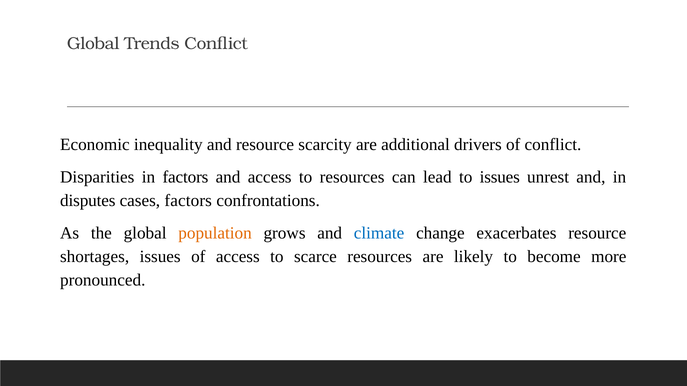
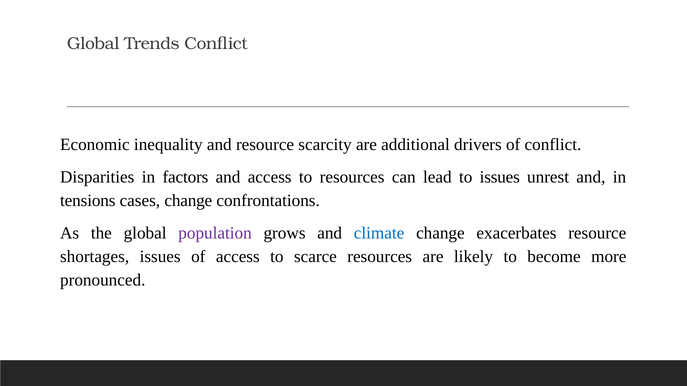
disputes: disputes -> tensions
cases factors: factors -> change
population colour: orange -> purple
